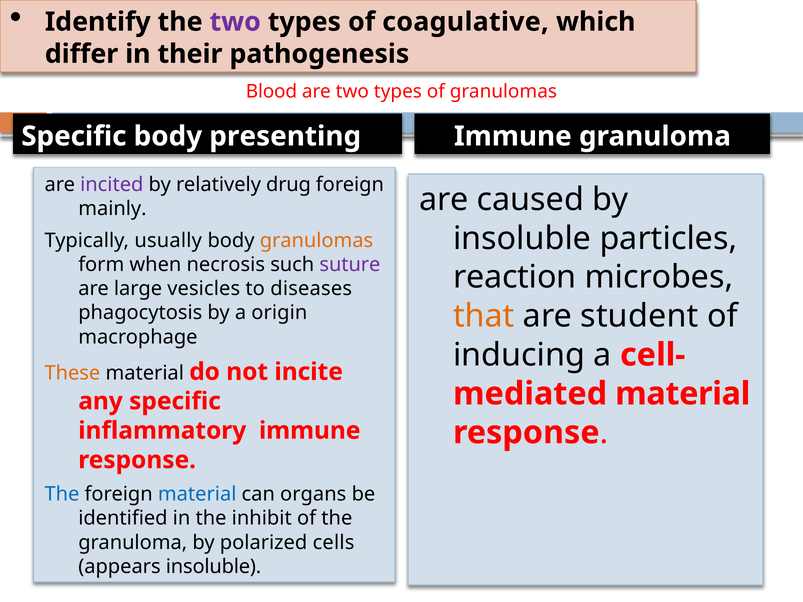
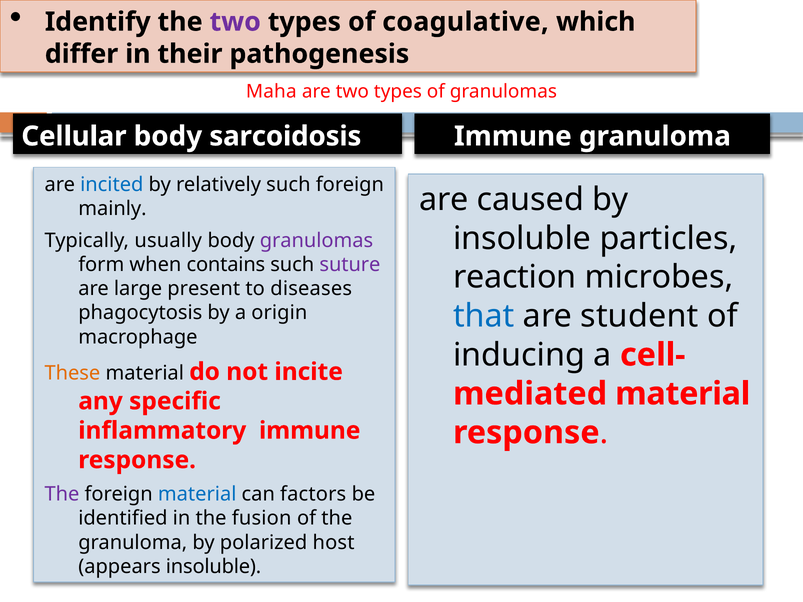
Blood: Blood -> Maha
Specific at (74, 136): Specific -> Cellular
presenting: presenting -> sarcoidosis
incited colour: purple -> blue
relatively drug: drug -> such
granulomas at (316, 241) colour: orange -> purple
necrosis: necrosis -> contains
vesicles: vesicles -> present
that colour: orange -> blue
The at (62, 494) colour: blue -> purple
organs: organs -> factors
inhibit: inhibit -> fusion
cells: cells -> host
